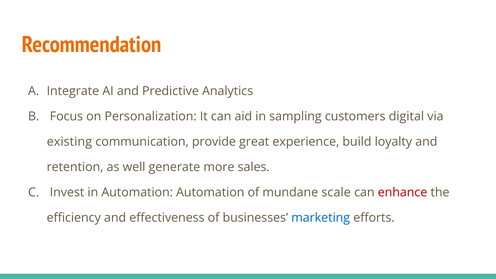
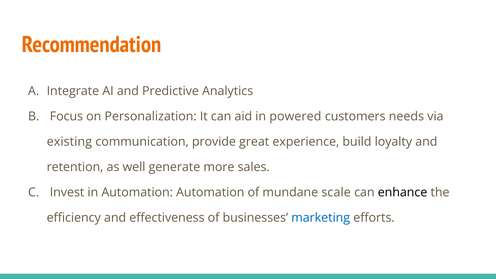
sampling: sampling -> powered
digital: digital -> needs
enhance colour: red -> black
